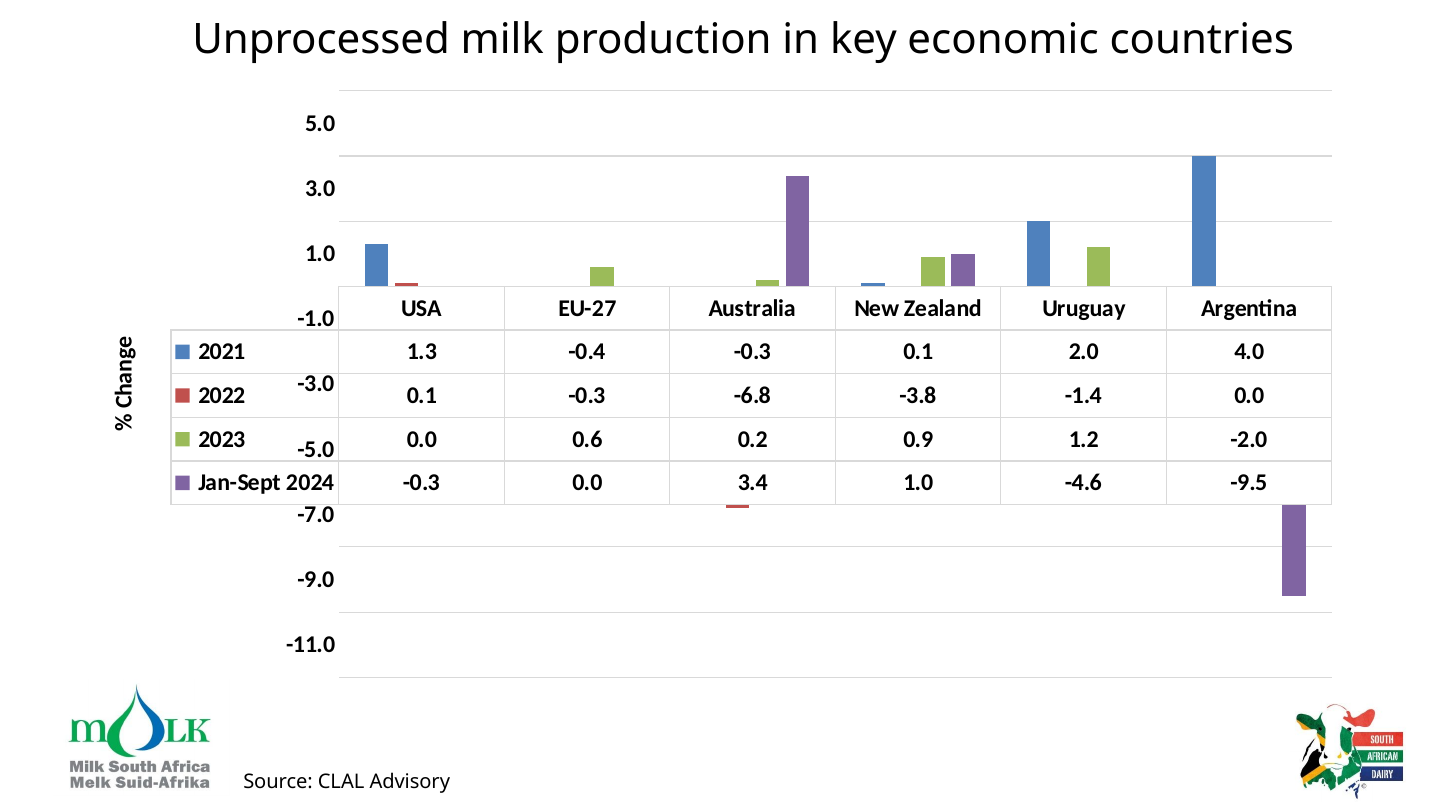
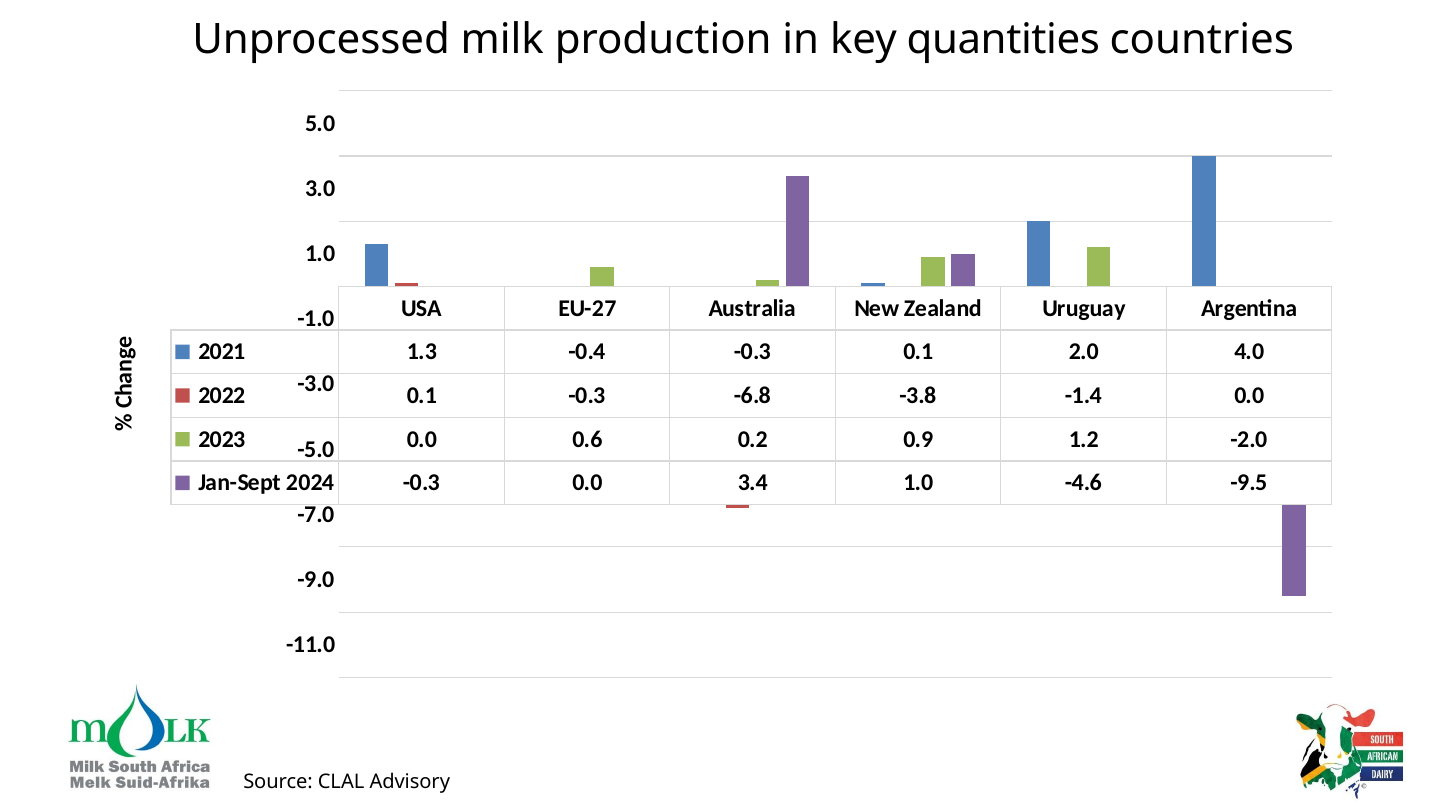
economic: economic -> quantities
